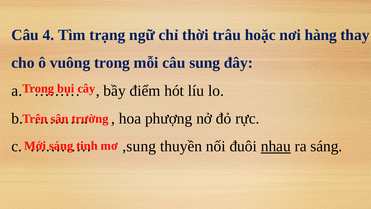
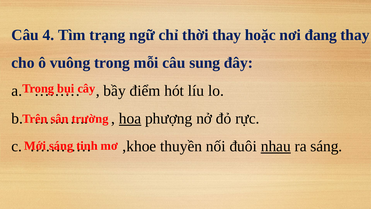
thời trâu: trâu -> thay
hàng: hàng -> đang
hoa underline: none -> present
,sung: ,sung -> ,khoe
